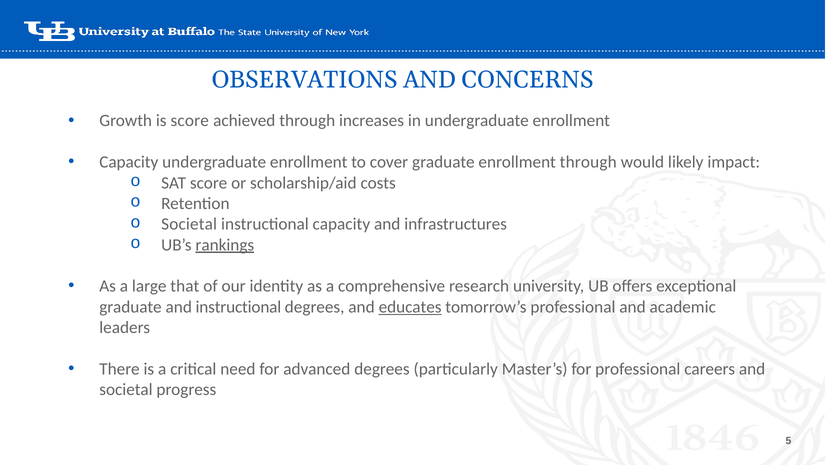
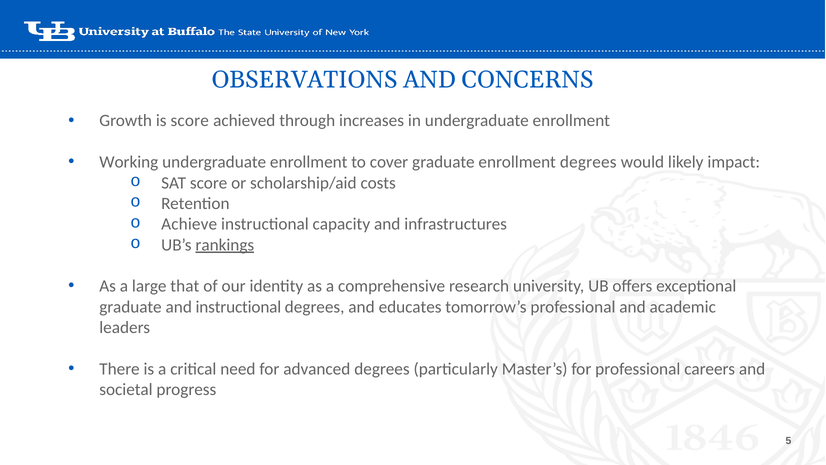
Capacity at (129, 162): Capacity -> Working
enrollment through: through -> degrees
Societal at (189, 224): Societal -> Achieve
educates underline: present -> none
